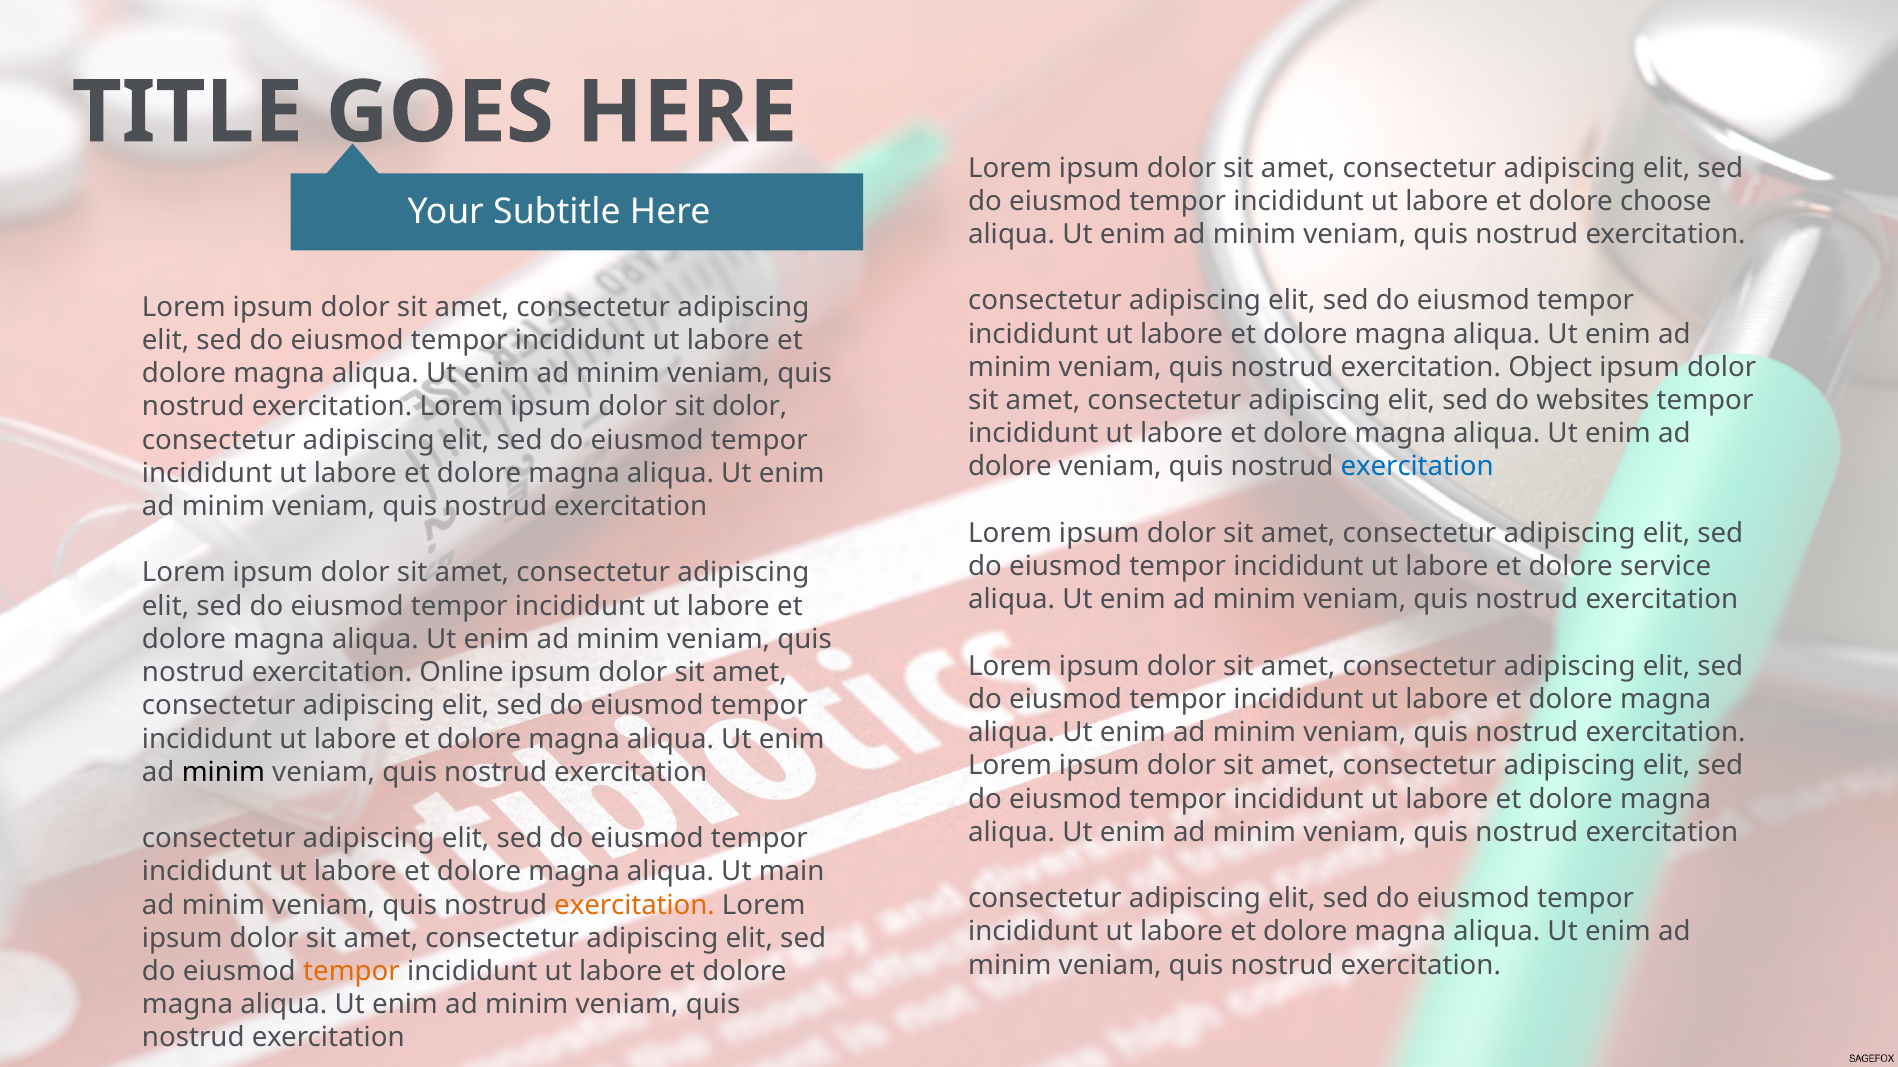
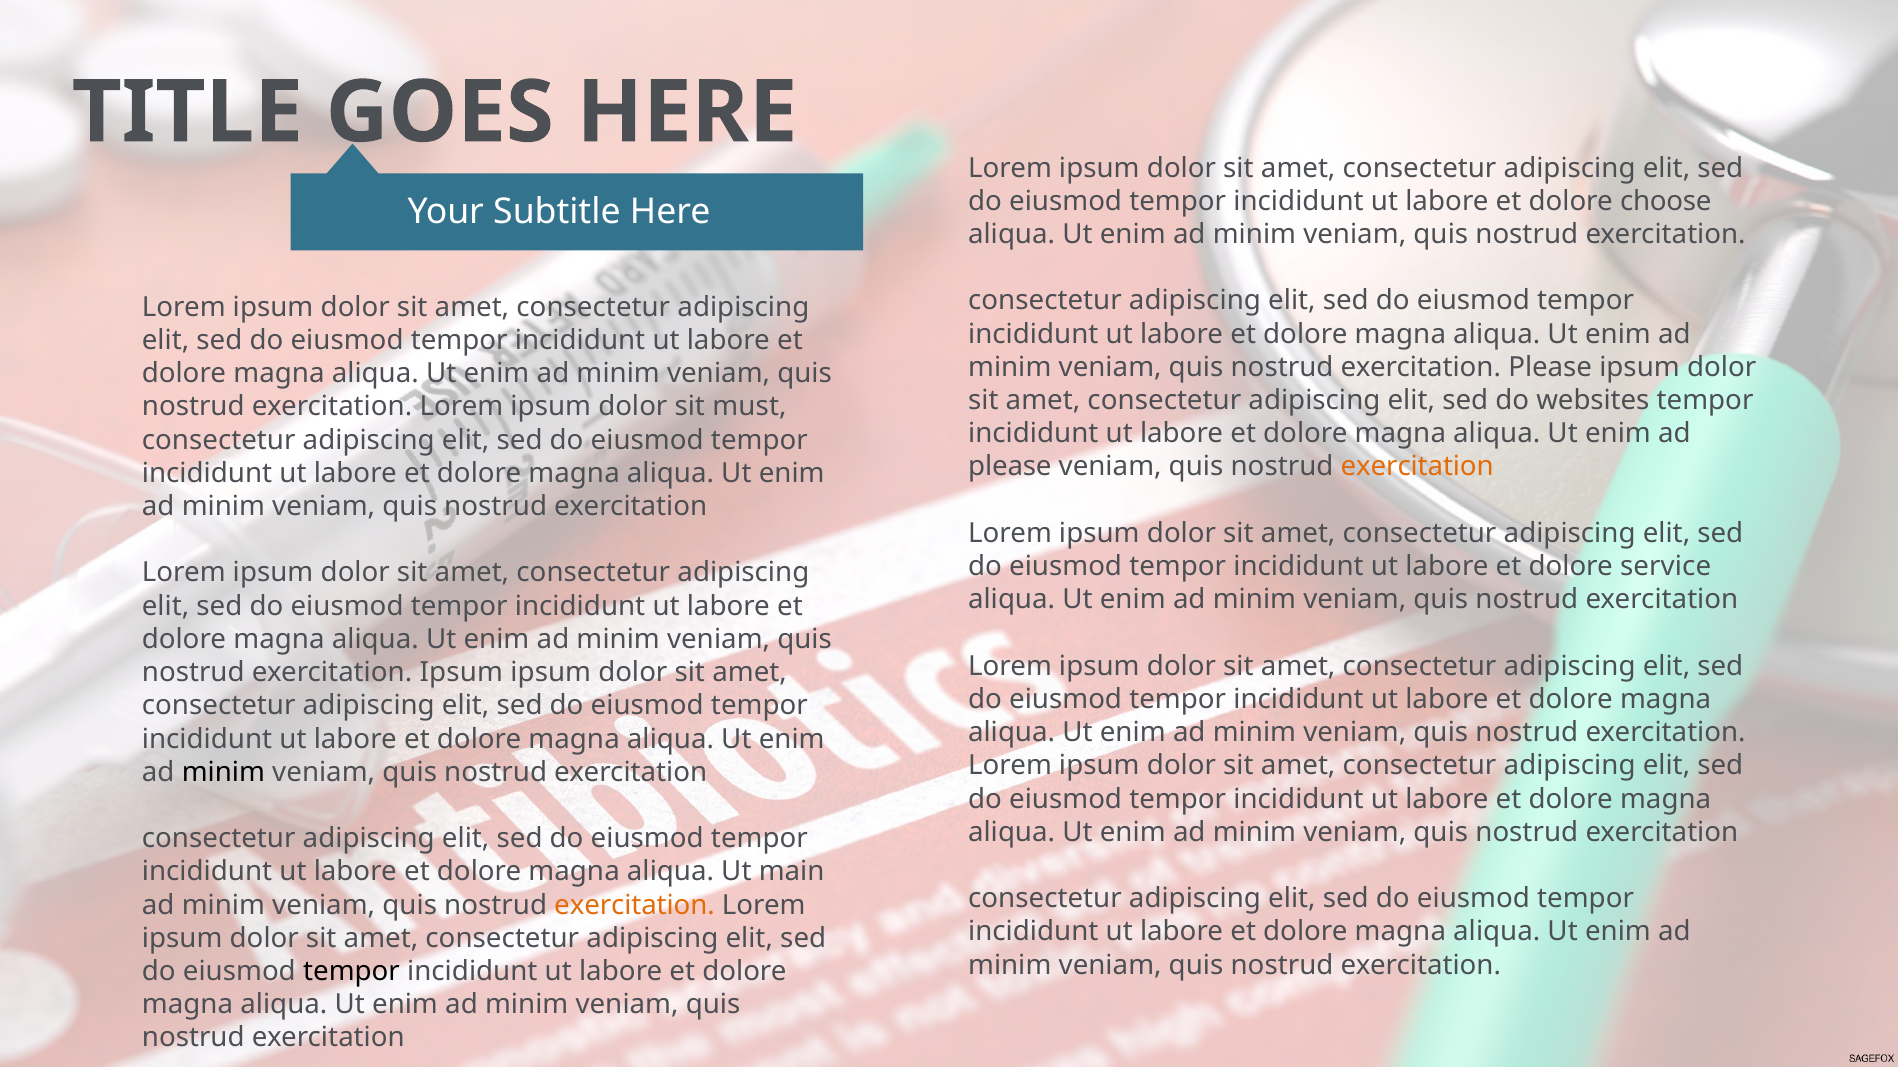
exercitation Object: Object -> Please
sit dolor: dolor -> must
dolore at (1010, 467): dolore -> please
exercitation at (1417, 467) colour: blue -> orange
exercitation Online: Online -> Ipsum
tempor at (352, 972) colour: orange -> black
